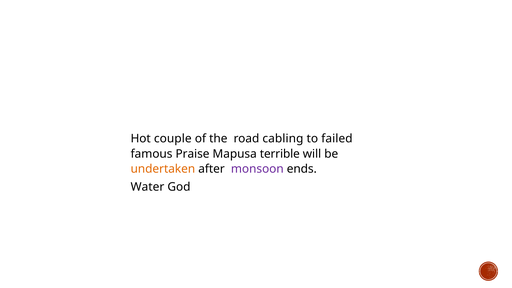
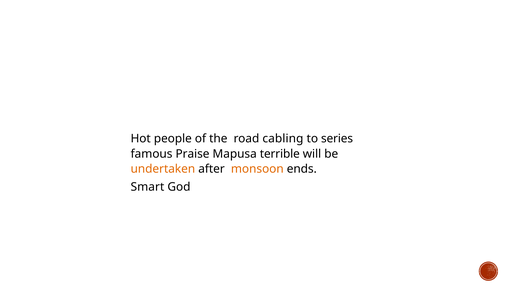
couple: couple -> people
failed: failed -> series
monsoon colour: purple -> orange
Water: Water -> Smart
